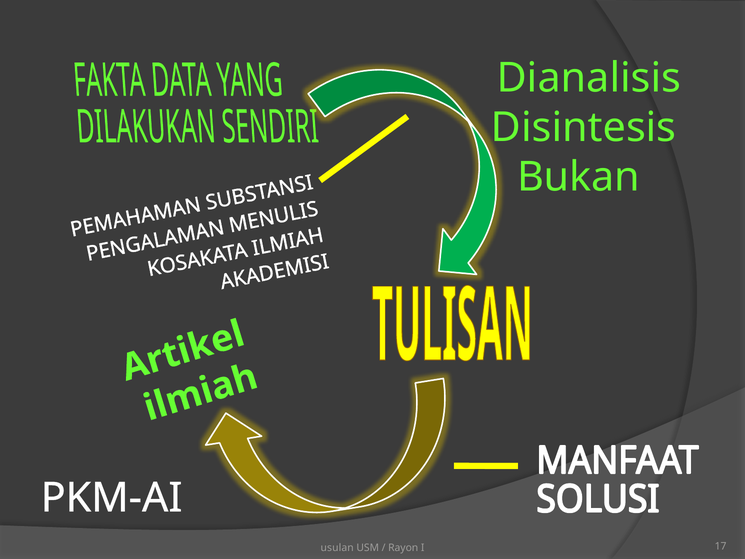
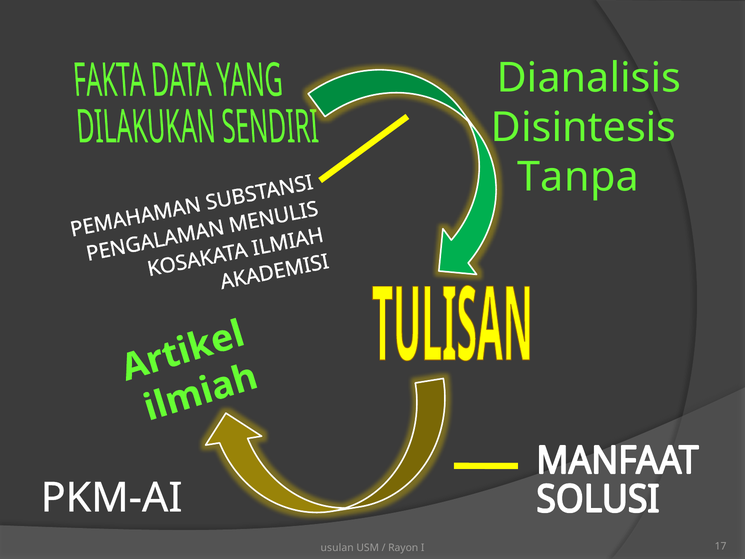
Bukan: Bukan -> Tanpa
